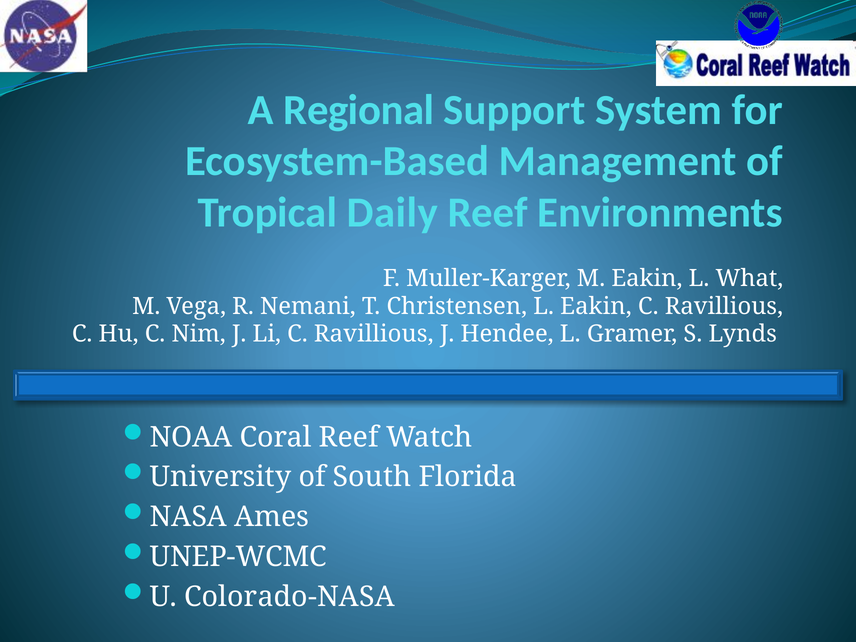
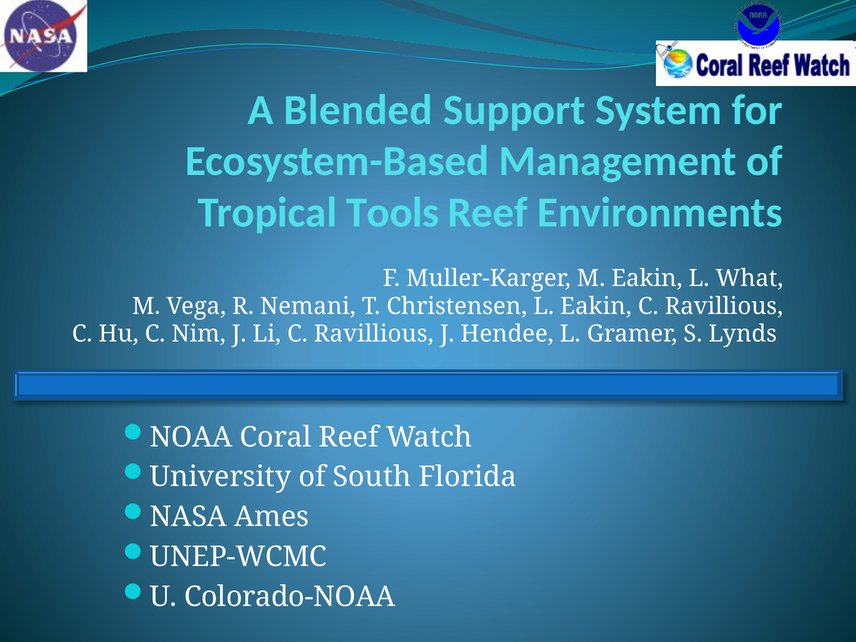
Regional: Regional -> Blended
Daily: Daily -> Tools
Colorado-NASA: Colorado-NASA -> Colorado-NOAA
